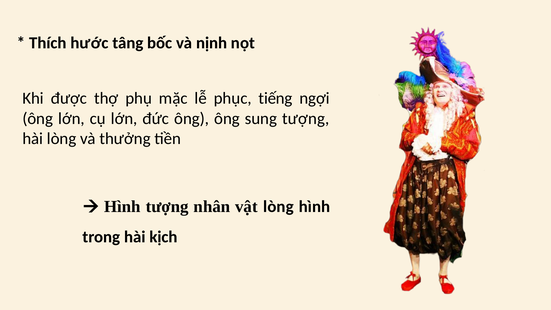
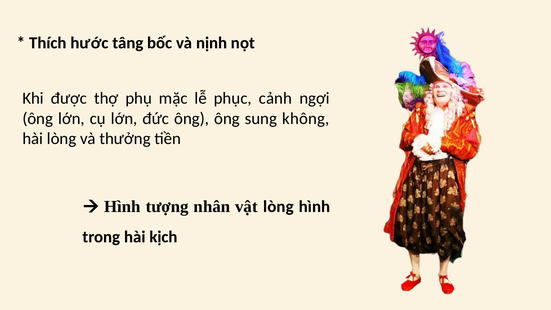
tiếng: tiếng -> cảnh
sung tượng: tượng -> không
